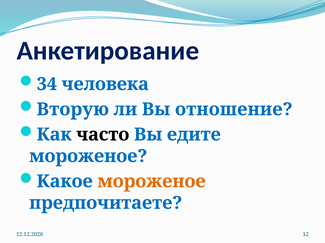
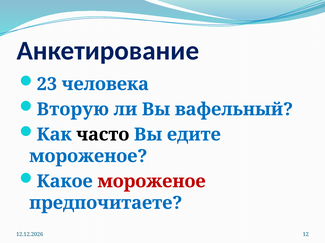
34: 34 -> 23
отношение: отношение -> вафельный
мороженое at (152, 182) colour: orange -> red
